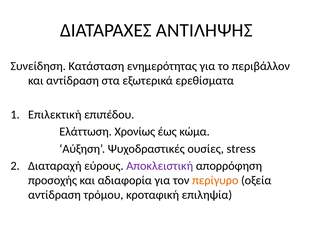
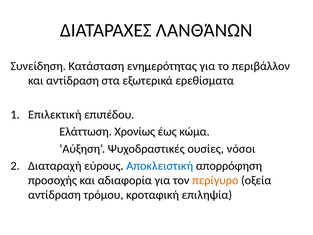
ΑΝΤΙΛΗΨΗΣ: ΑΝΤΙΛΗΨΗΣ -> ΛΑΝΘΆΝΩΝ
stress: stress -> νόσοι
Αποκλειστική colour: purple -> blue
